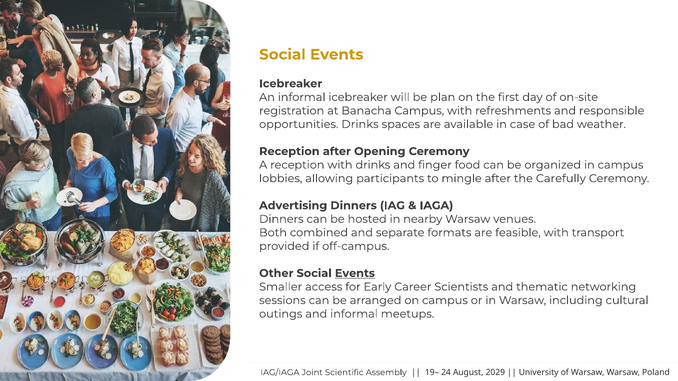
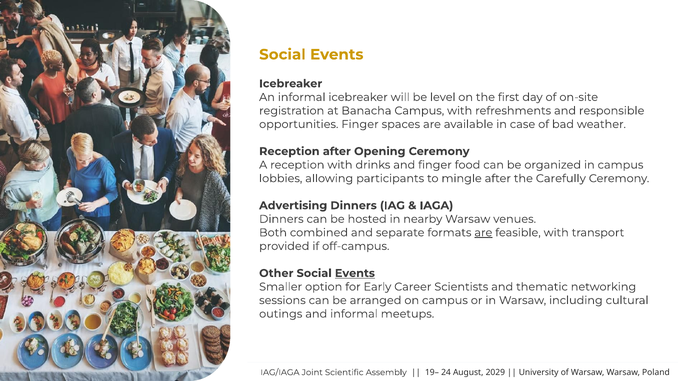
plan: plan -> level
opportunities Drinks: Drinks -> Finger
are at (483, 233) underline: none -> present
access: access -> option
